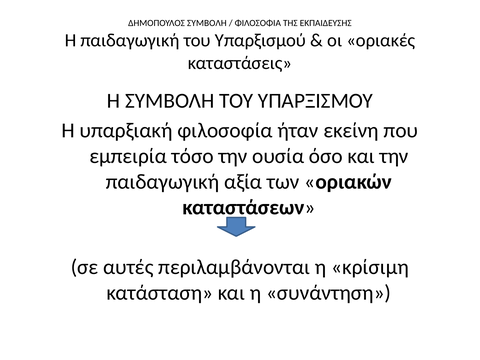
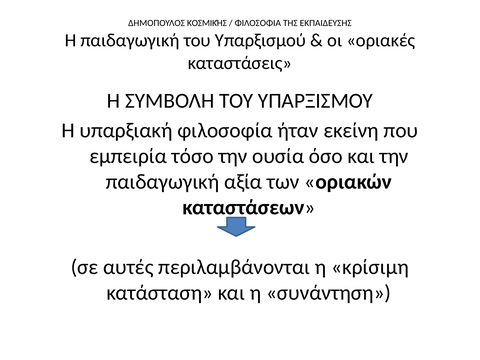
ΔΗΜΟΠΟΥΛΟΣ ΣΥΜΒΟΛΗ: ΣΥΜΒΟΛΗ -> ΚΟΣΜΙΚΉΣ
